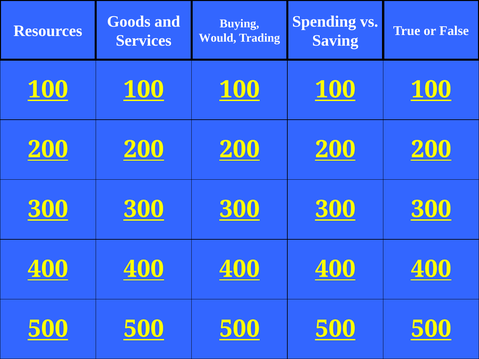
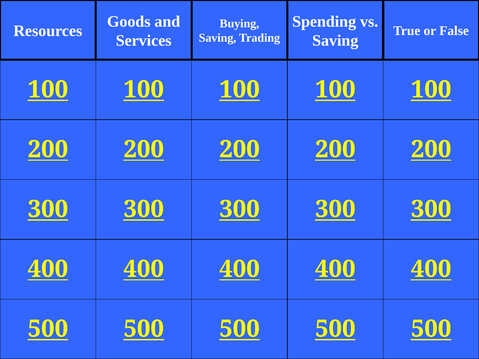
Would at (218, 38): Would -> Saving
